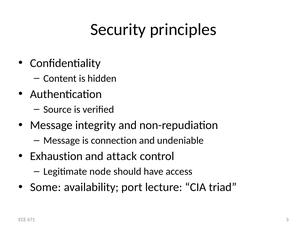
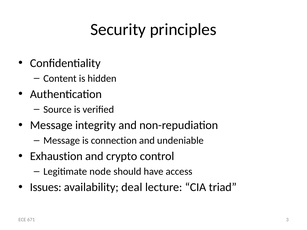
attack: attack -> crypto
Some: Some -> Issues
port: port -> deal
